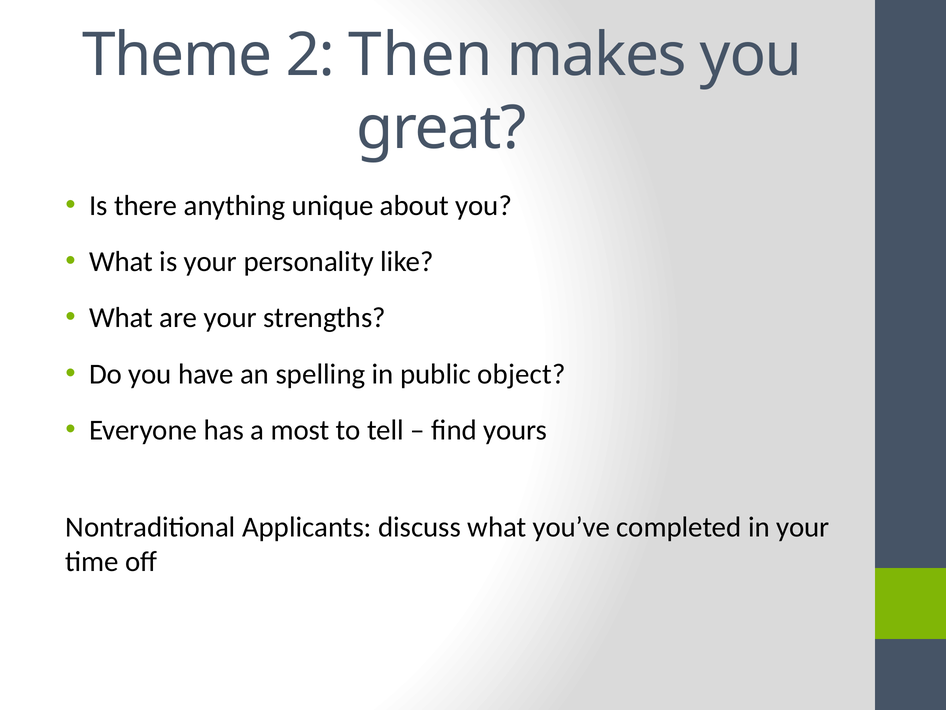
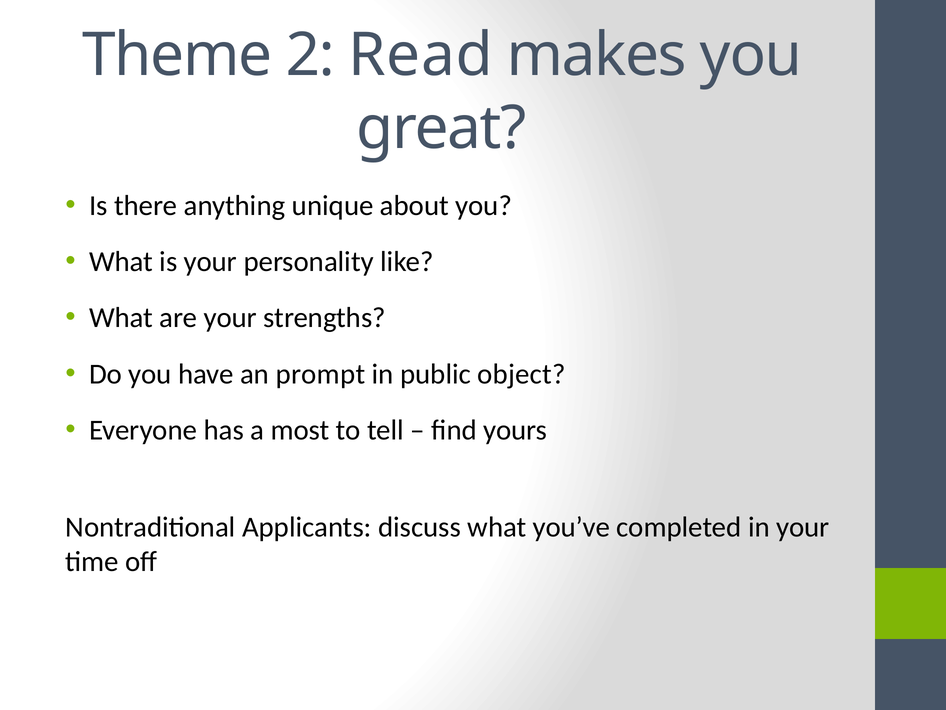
Then: Then -> Read
spelling: spelling -> prompt
